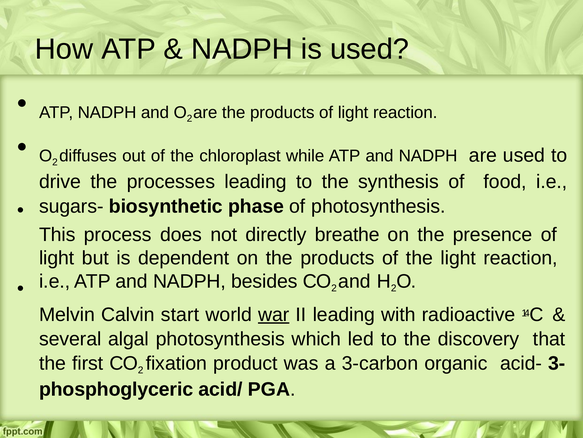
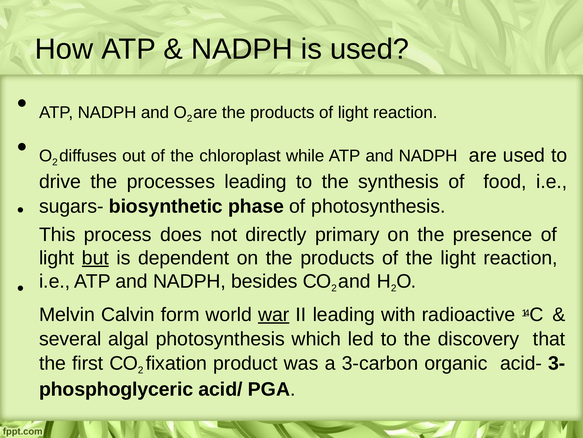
breathe: breathe -> primary
but underline: none -> present
start: start -> form
